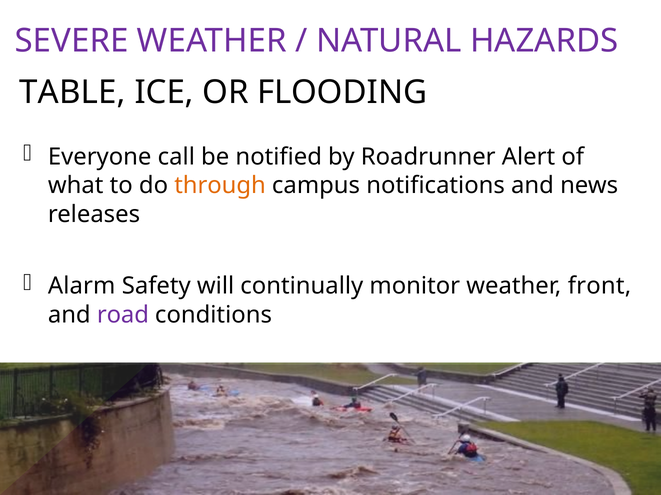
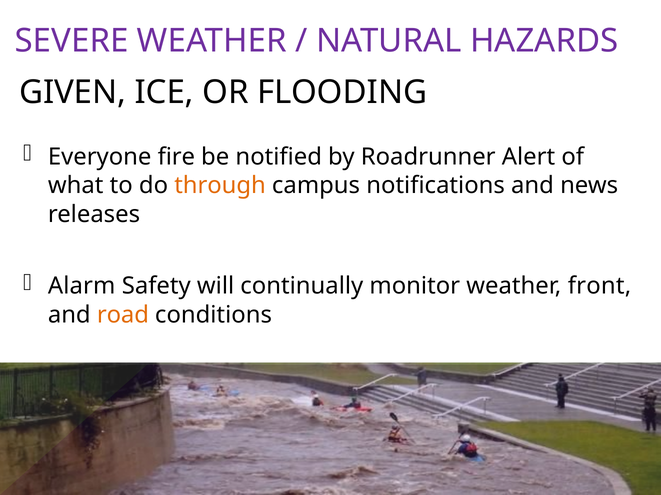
TABLE: TABLE -> GIVEN
call: call -> fire
road colour: purple -> orange
